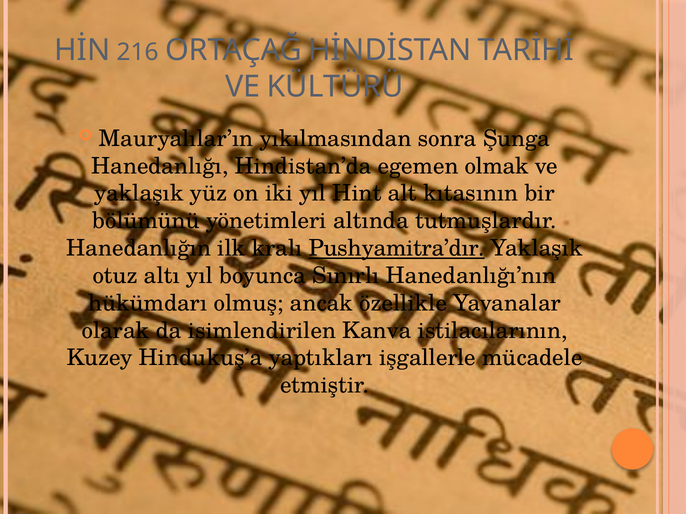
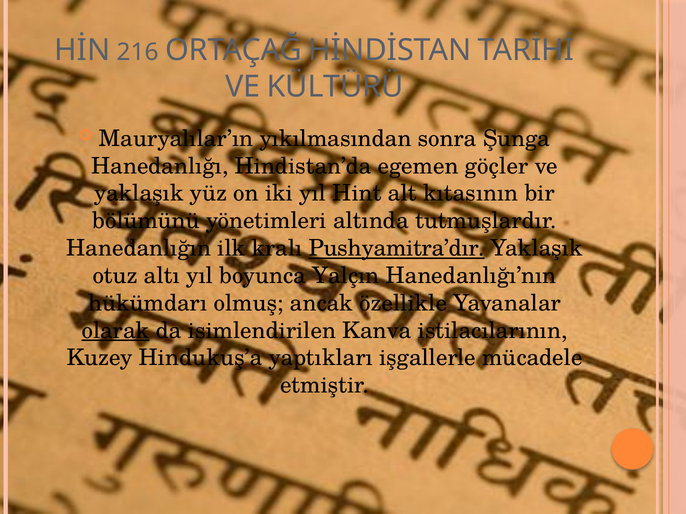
olmak: olmak -> göçler
Sınırlı: Sınırlı -> Yalçın
olarak underline: none -> present
